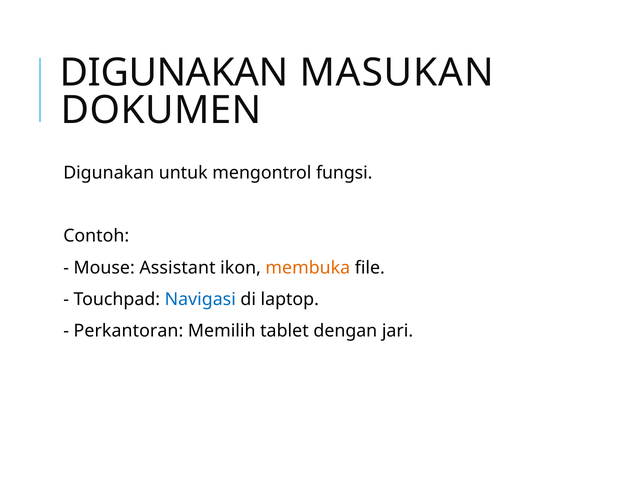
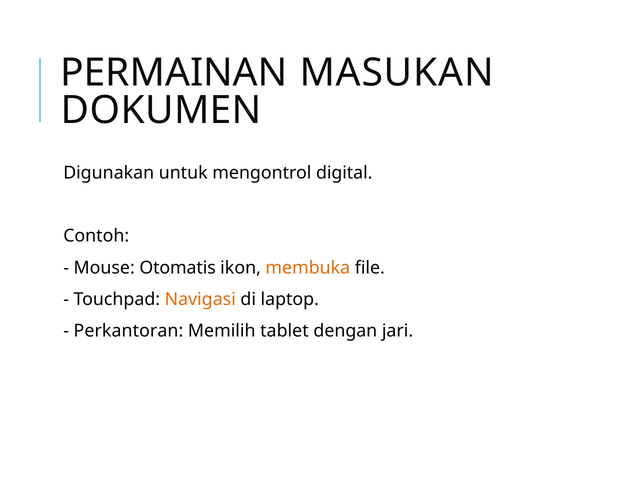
DIGUNAKAN at (174, 73): DIGUNAKAN -> PERMAINAN
fungsi: fungsi -> digital
Assistant: Assistant -> Otomatis
Navigasi colour: blue -> orange
